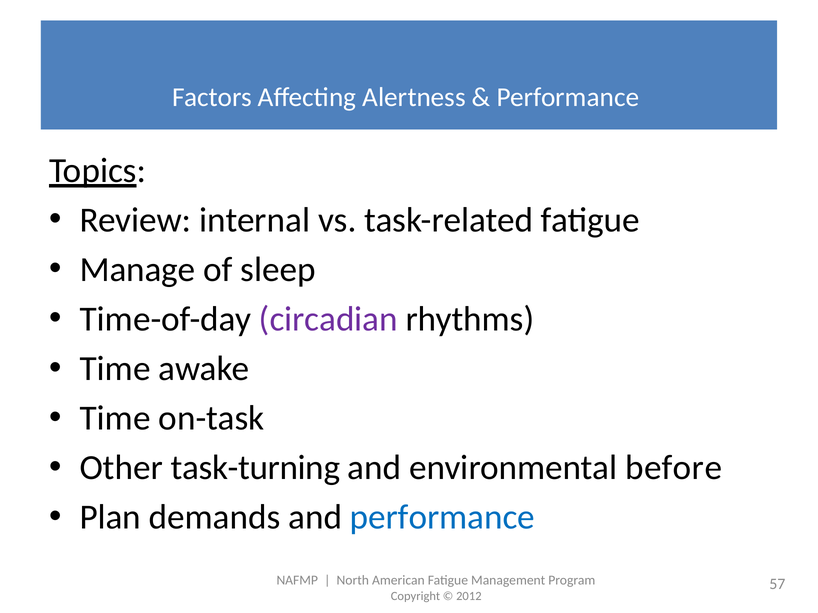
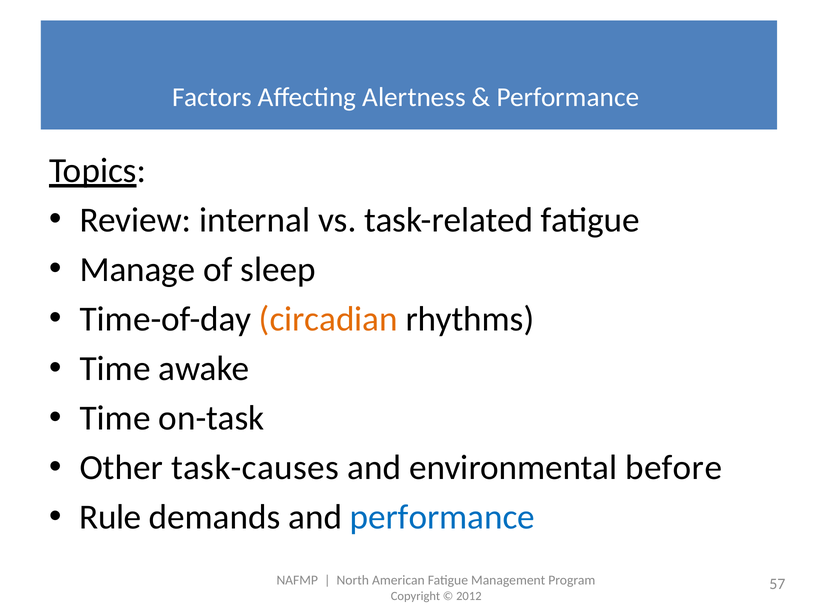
circadian colour: purple -> orange
task-turning: task-turning -> task-causes
Plan: Plan -> Rule
